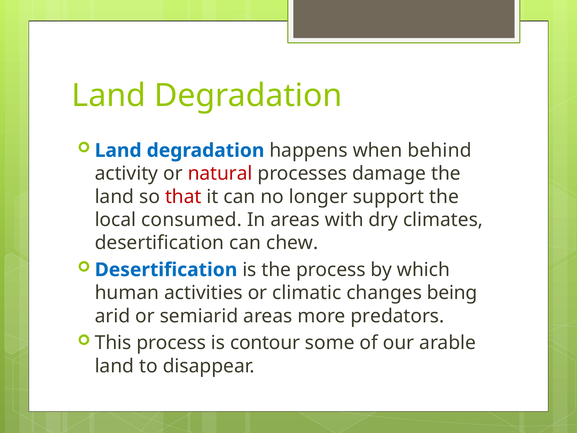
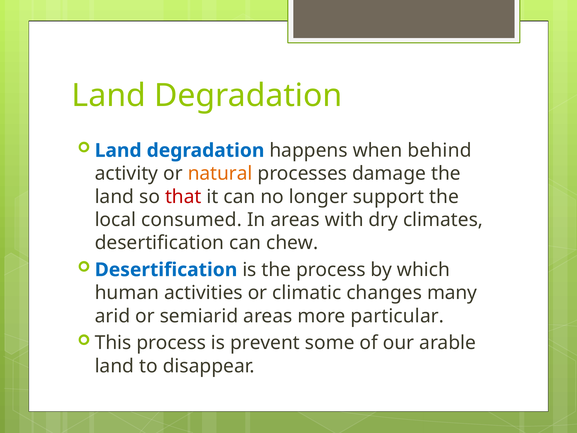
natural colour: red -> orange
being: being -> many
predators: predators -> particular
contour: contour -> prevent
